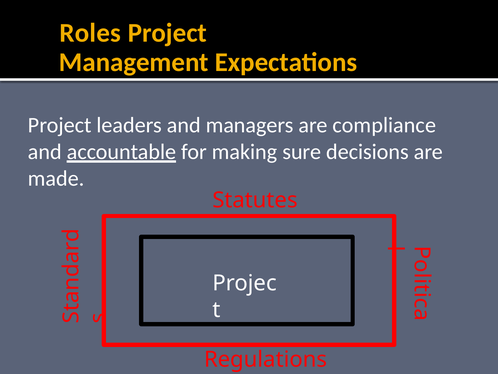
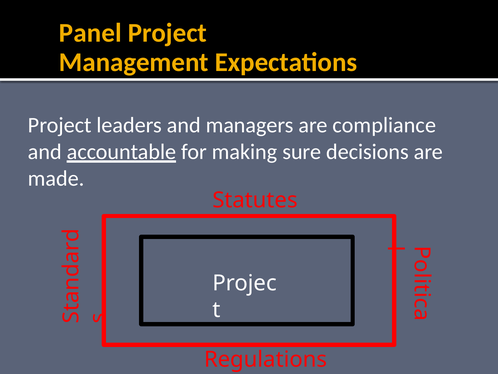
Roles: Roles -> Panel
